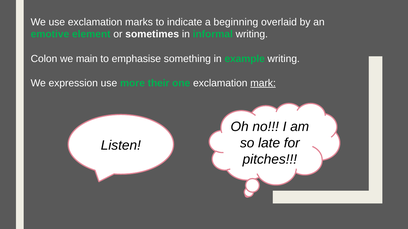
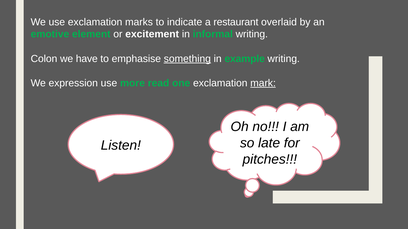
beginning: beginning -> restaurant
sometimes: sometimes -> excitement
main: main -> have
something underline: none -> present
their: their -> read
